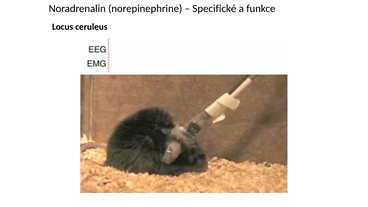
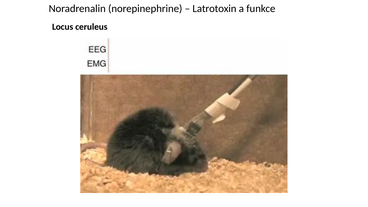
Specifické: Specifické -> Latrotoxin
